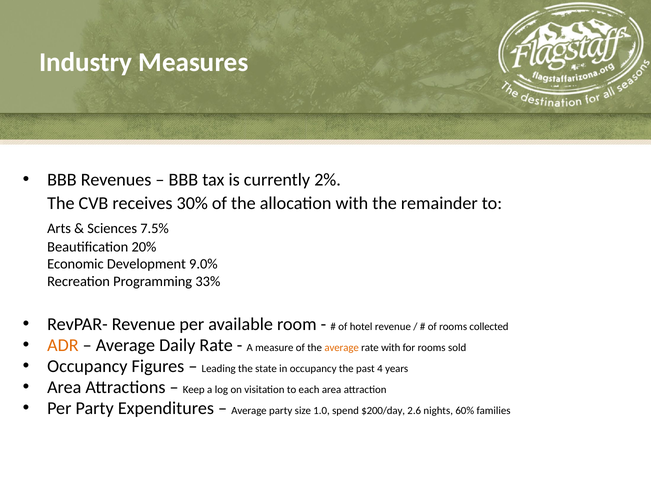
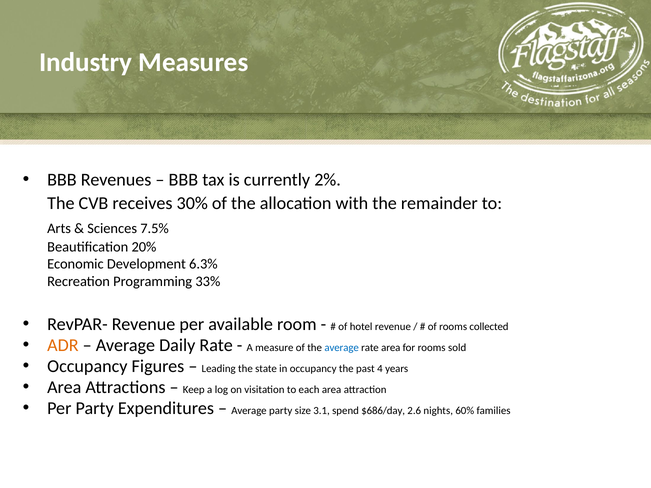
9.0%: 9.0% -> 6.3%
average at (342, 348) colour: orange -> blue
rate with: with -> area
1.0: 1.0 -> 3.1
$200/day: $200/day -> $686/day
